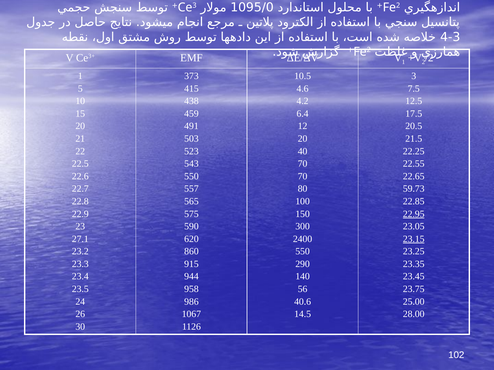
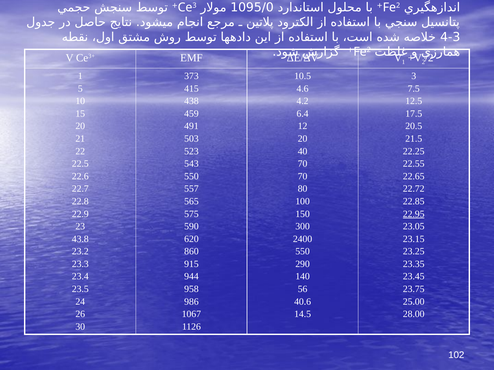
59.73: 59.73 -> 22.72
27.1: 27.1 -> 43.8
23.15 underline: present -> none
